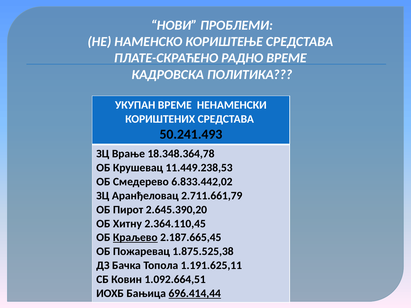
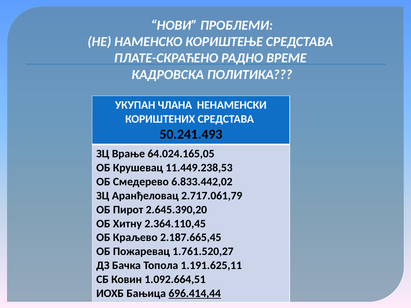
УКУПАН ВРЕМЕ: ВРЕМЕ -> ЧЛАНА
18.348.364,78: 18.348.364,78 -> 64.024.165,05
2.711.661,79: 2.711.661,79 -> 2.717.061,79
Краљево underline: present -> none
1.875.525,38: 1.875.525,38 -> 1.761.520,27
